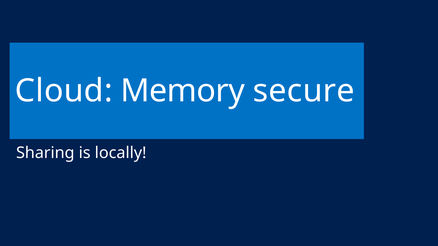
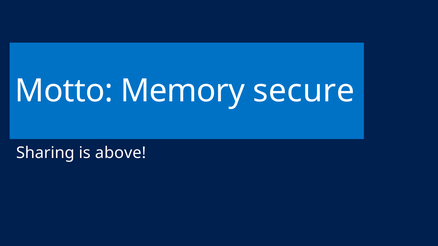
Cloud: Cloud -> Motto
locally: locally -> above
